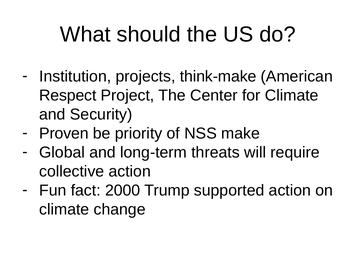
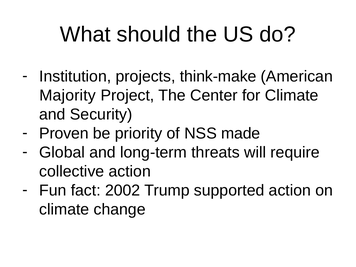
Respect: Respect -> Majority
make: make -> made
2000: 2000 -> 2002
